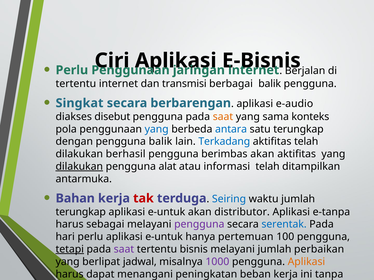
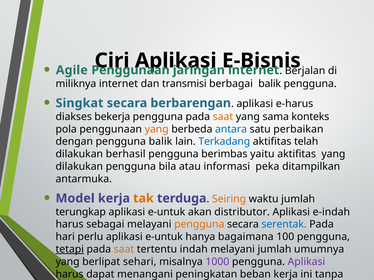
Perlu at (72, 70): Perlu -> Agile
tertentu at (76, 84): tertentu -> miliknya
e-audio: e-audio -> e-harus
disebut: disebut -> bekerja
yang at (157, 129) colour: blue -> orange
satu terungkap: terungkap -> perbaikan
berimbas akan: akan -> yaitu
dilakukan at (79, 167) underline: present -> none
alat: alat -> bila
informasi telah: telah -> peka
Bahan: Bahan -> Model
tak colour: red -> orange
Seiring colour: blue -> orange
e-tanpa: e-tanpa -> e-indah
pengguna at (199, 225) colour: purple -> orange
pertemuan: pertemuan -> bagaimana
saat at (124, 250) colour: purple -> orange
bisnis: bisnis -> indah
perbaikan: perbaikan -> umumnya
jadwal: jadwal -> sehari
Aplikasi at (306, 262) colour: orange -> purple
